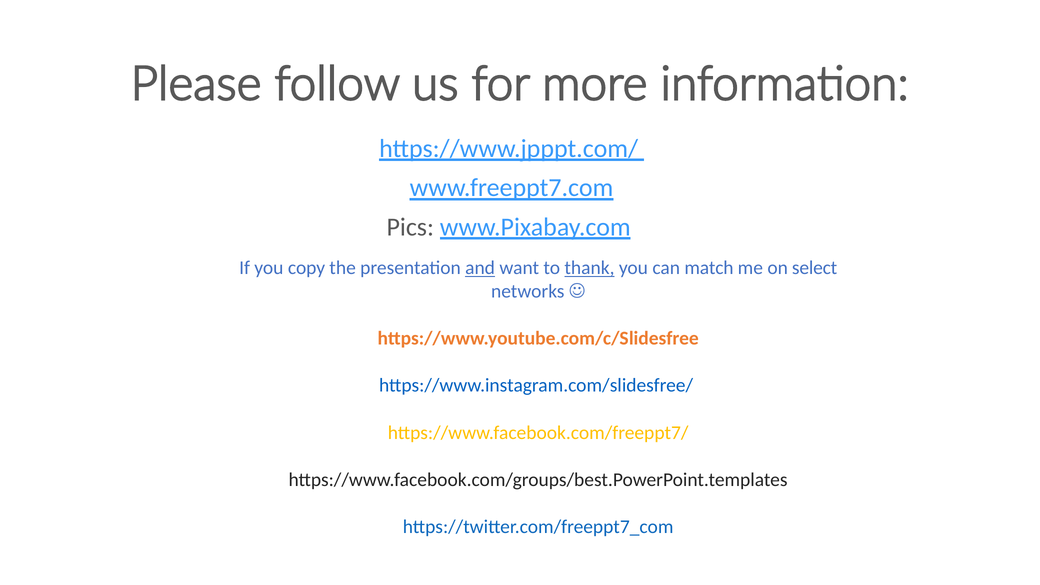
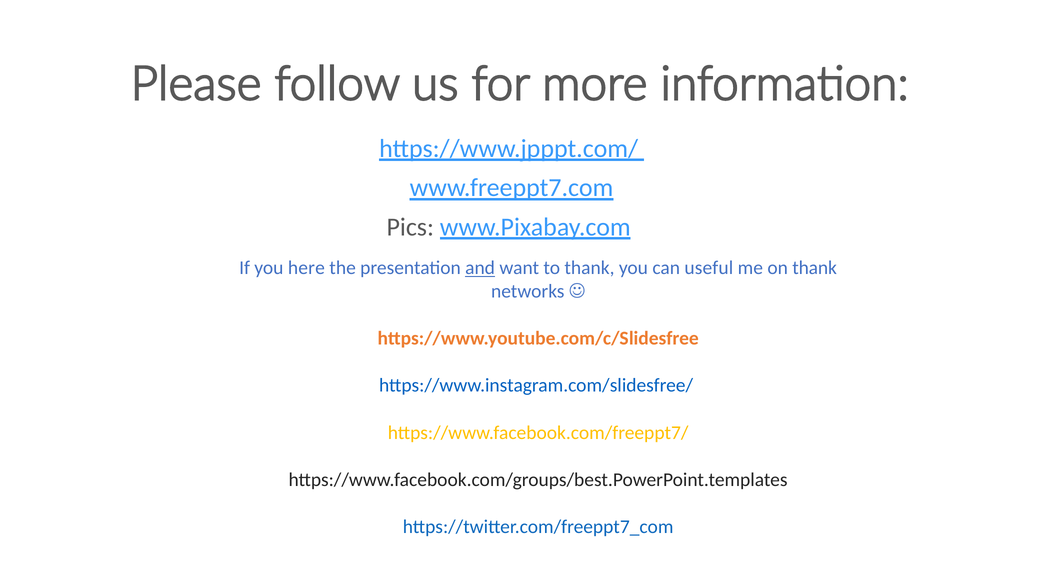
copy: copy -> here
thank at (589, 268) underline: present -> none
match: match -> useful
on select: select -> thank
